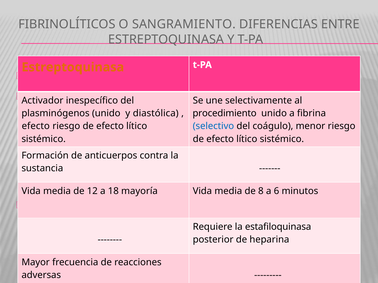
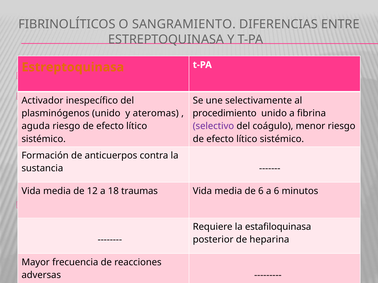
diastólica: diastólica -> ateromas
efecto at (36, 126): efecto -> aguda
selectivo colour: blue -> purple
mayoría: mayoría -> traumas
de 8: 8 -> 6
